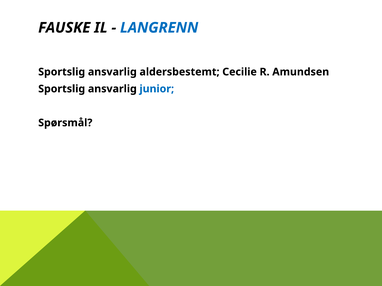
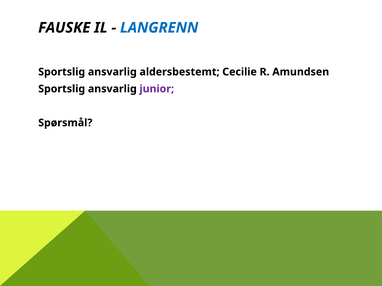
junior colour: blue -> purple
